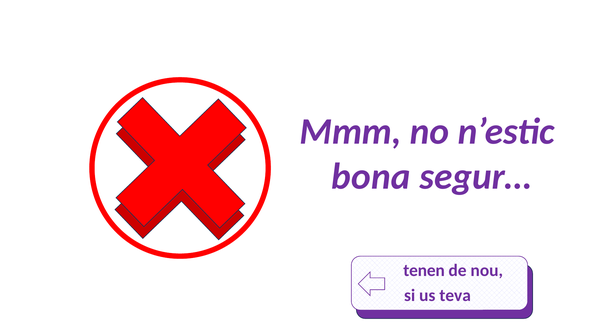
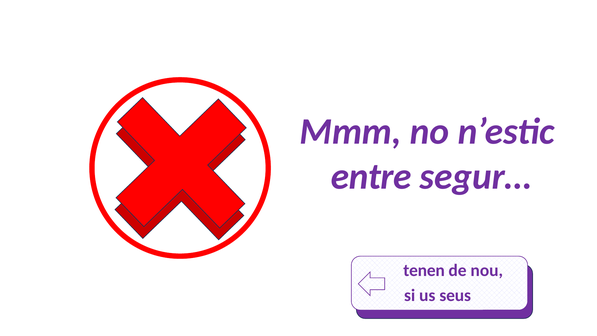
bona: bona -> entre
teva: teva -> seus
